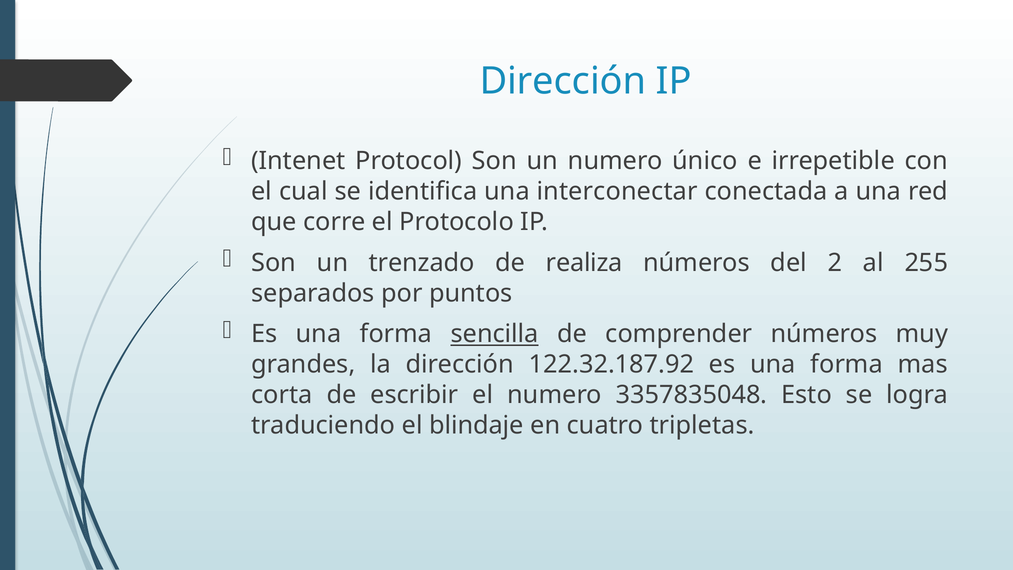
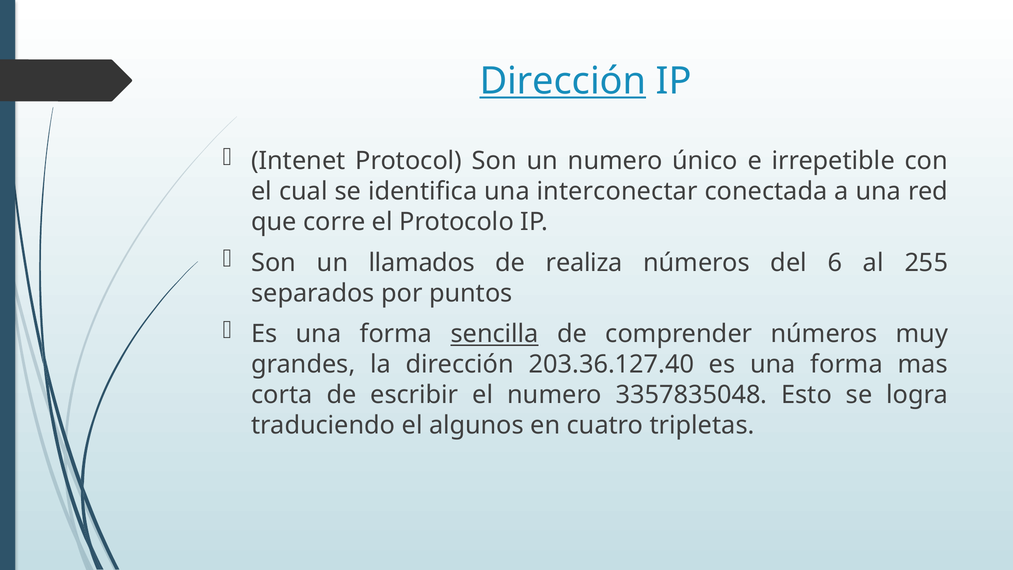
Dirección at (563, 81) underline: none -> present
trenzado: trenzado -> llamados
2: 2 -> 6
122.32.187.92: 122.32.187.92 -> 203.36.127.40
blindaje: blindaje -> algunos
